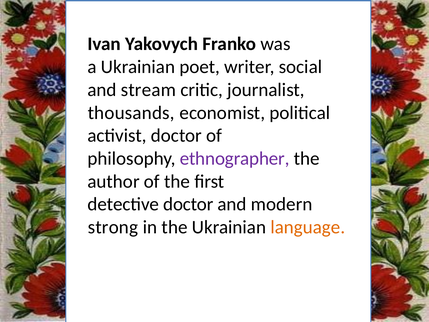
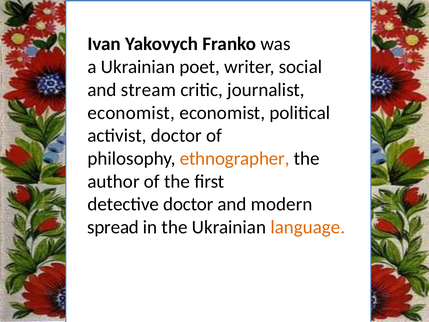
thousands at (131, 113): thousands -> economist
ethnographer colour: purple -> orange
strong: strong -> spread
